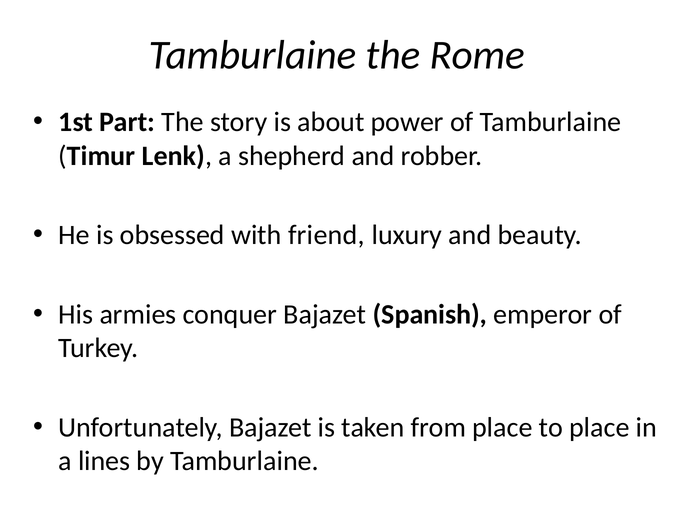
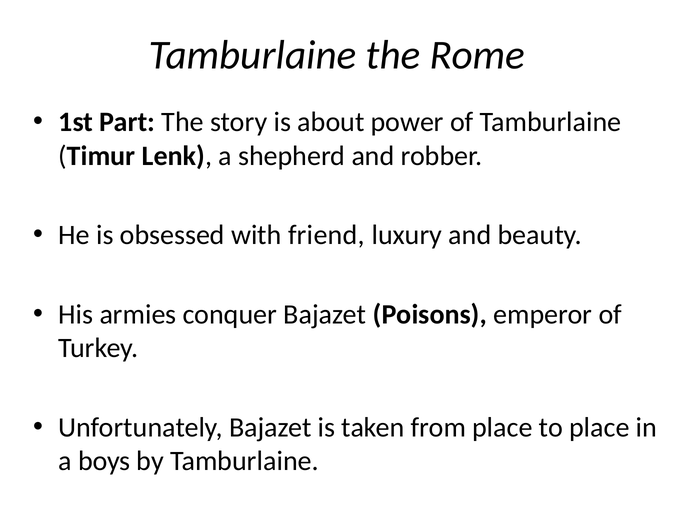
Spanish: Spanish -> Poisons
lines: lines -> boys
